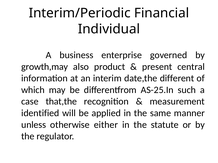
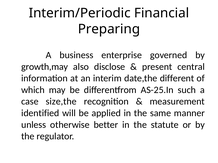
Individual: Individual -> Preparing
product: product -> disclose
that,the: that,the -> size,the
either: either -> better
